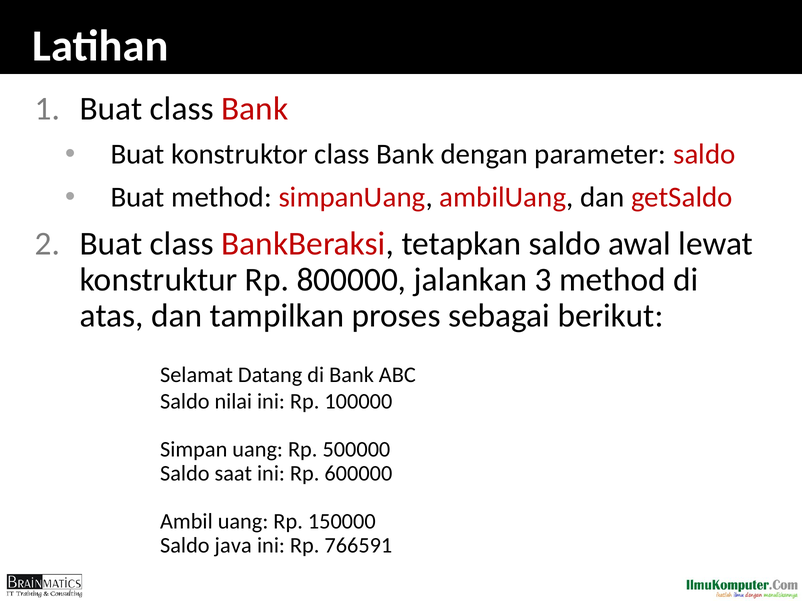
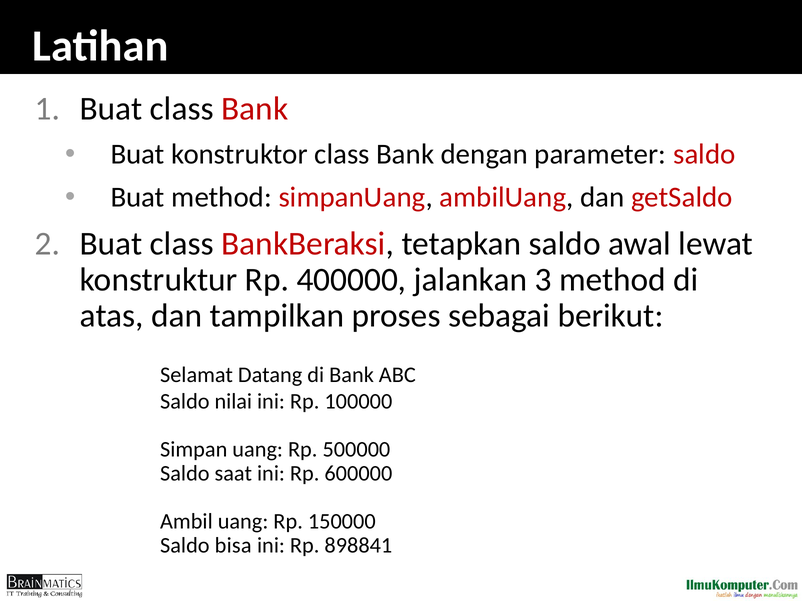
800000: 800000 -> 400000
java: java -> bisa
766591: 766591 -> 898841
